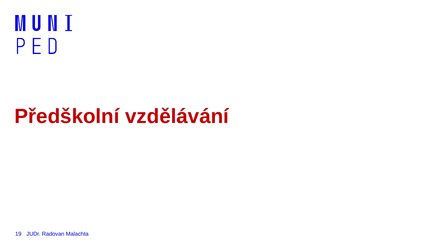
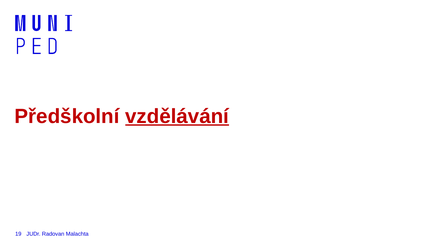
vzdělávání underline: none -> present
